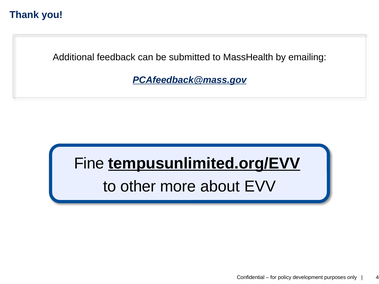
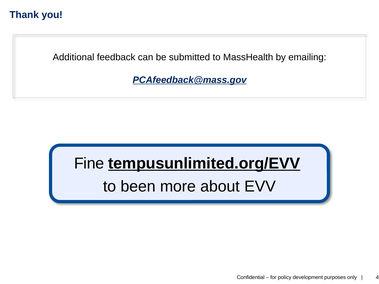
other: other -> been
